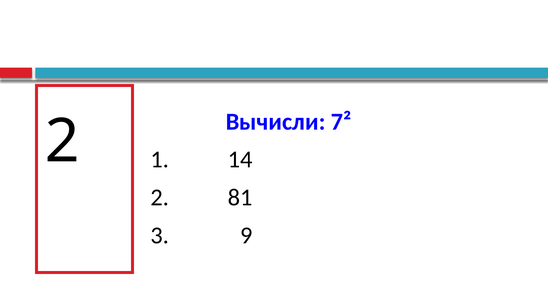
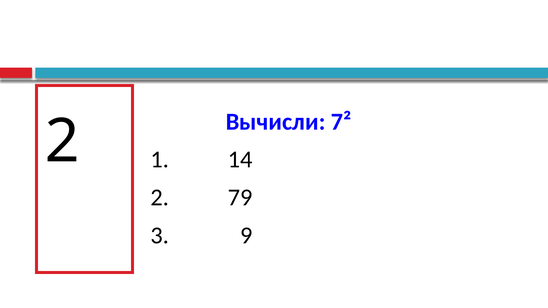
81: 81 -> 79
